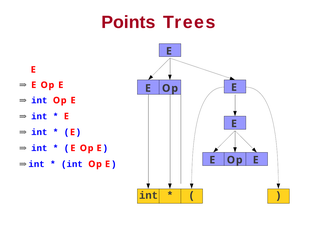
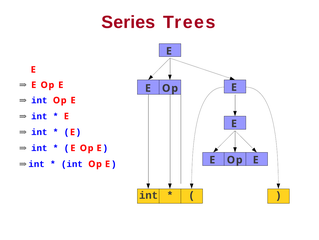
Points: Points -> Series
